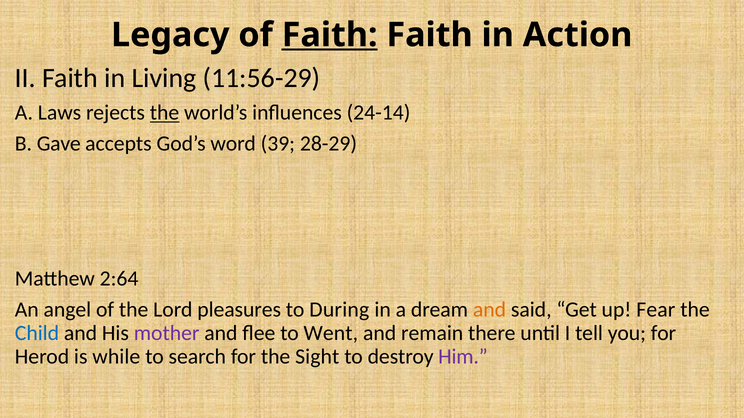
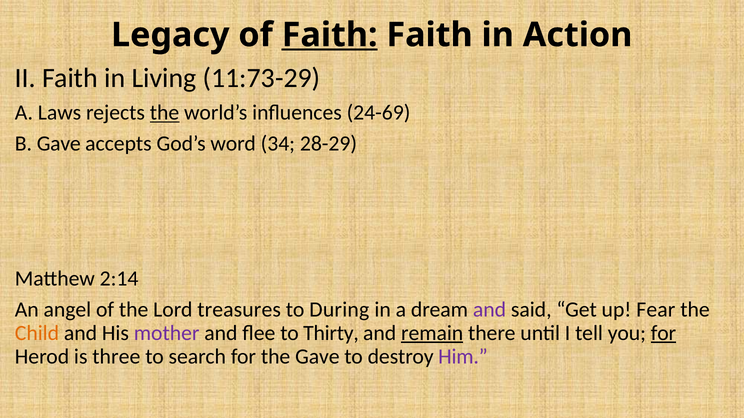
11:56-29: 11:56-29 -> 11:73-29
24-14: 24-14 -> 24-69
39: 39 -> 34
2:64: 2:64 -> 2:14
pleasures: pleasures -> treasures
and at (490, 310) colour: orange -> purple
Child colour: blue -> orange
Went: Went -> Thirty
remain underline: none -> present
for at (663, 333) underline: none -> present
while: while -> three
the Sight: Sight -> Gave
